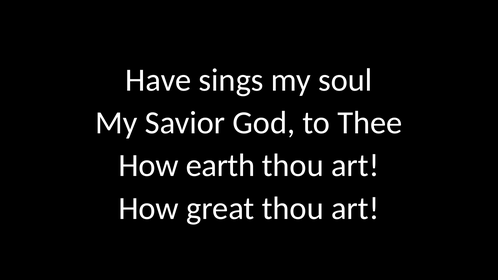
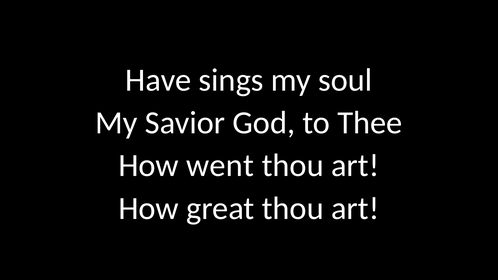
earth: earth -> went
